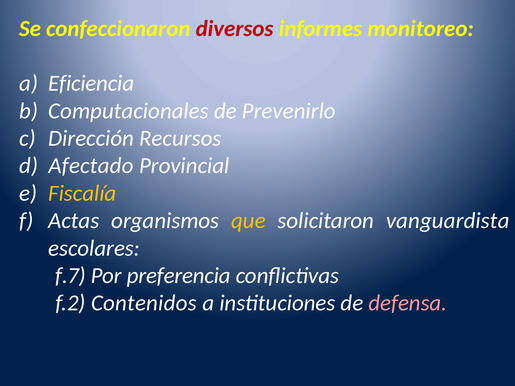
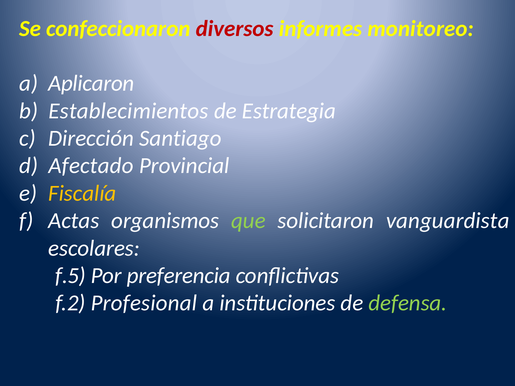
Eficiencia: Eficiencia -> Aplicaron
Computacionales: Computacionales -> Establecimientos
Prevenirlo: Prevenirlo -> Estrategia
Recursos: Recursos -> Santiago
que colour: yellow -> light green
f.7: f.7 -> f.5
Contenidos: Contenidos -> Profesional
defensa colour: pink -> light green
